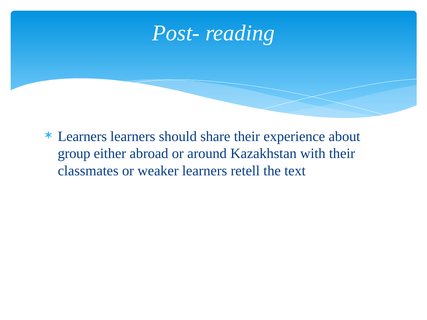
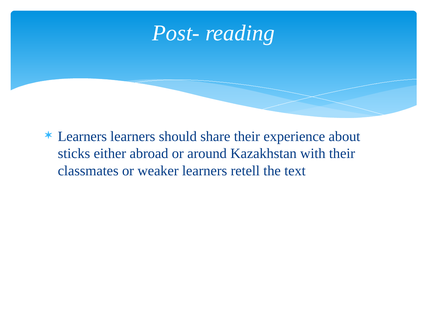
group: group -> sticks
